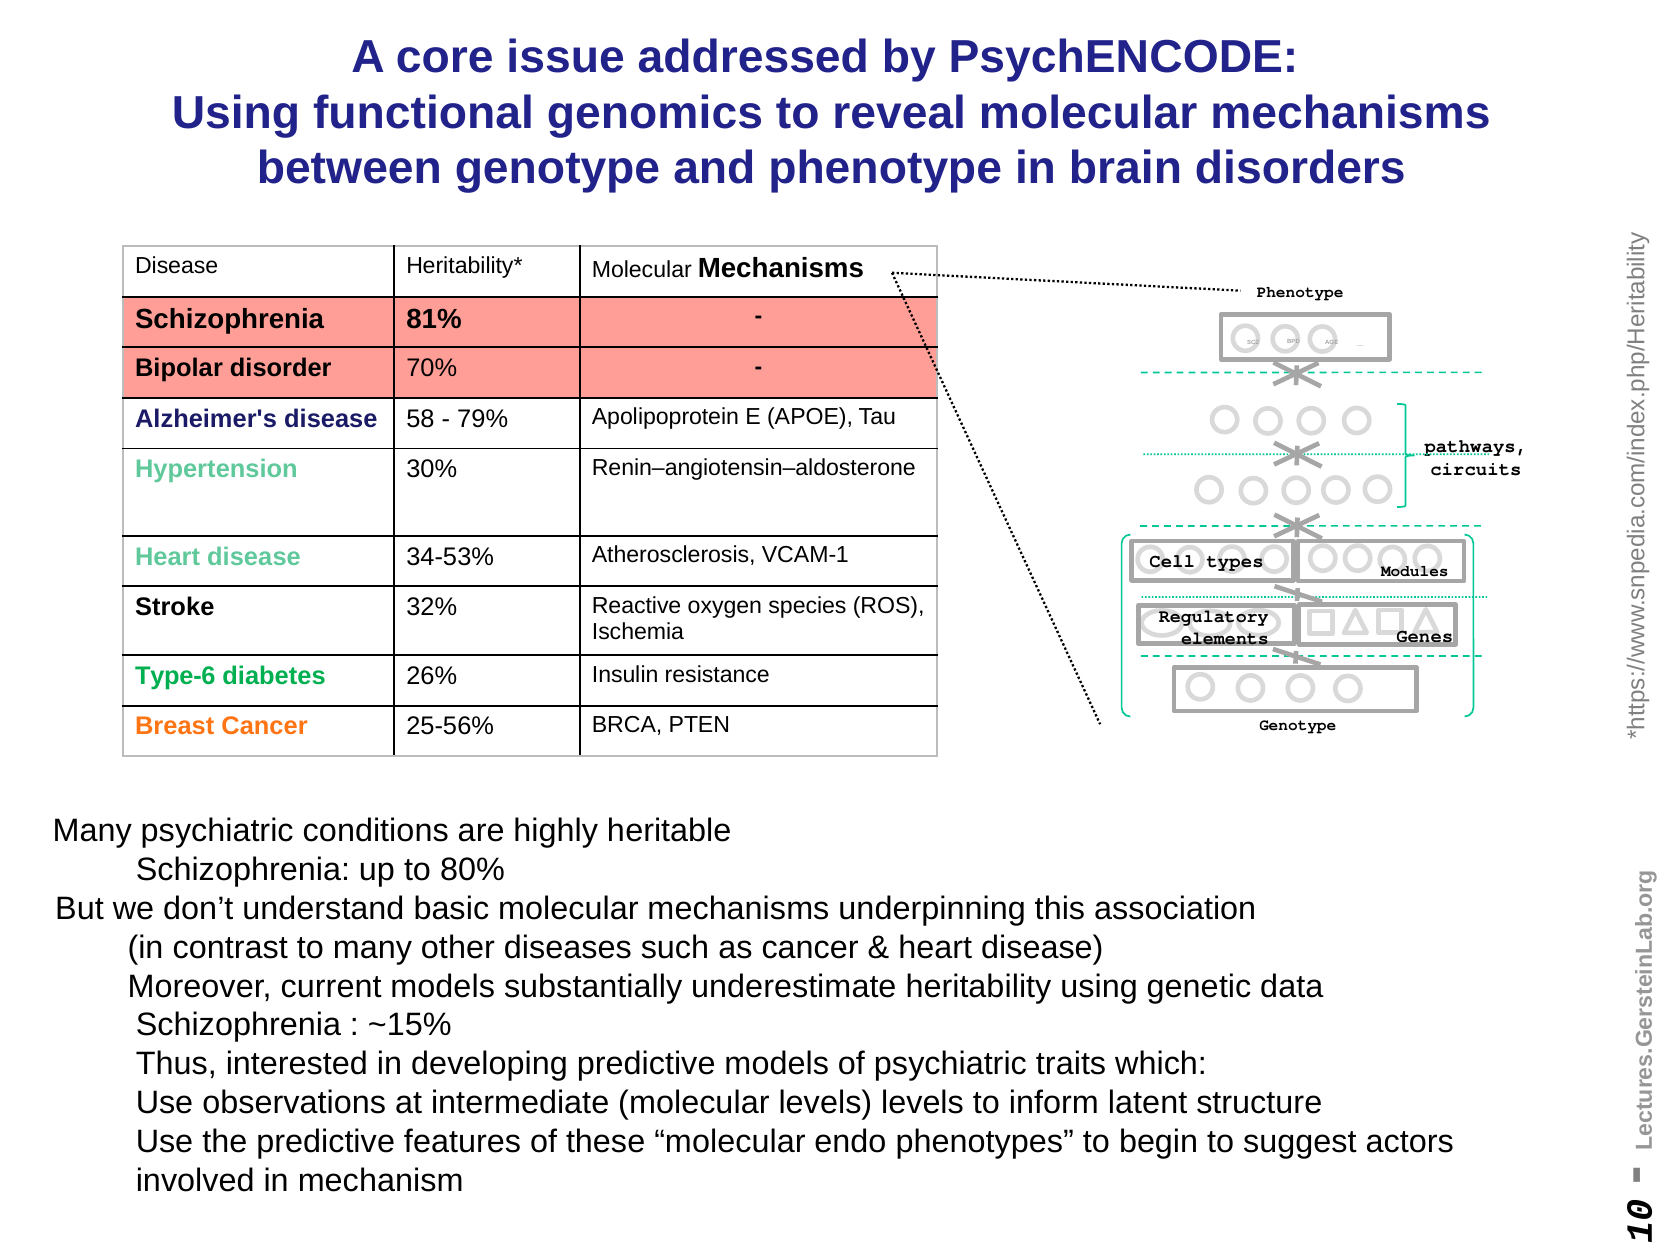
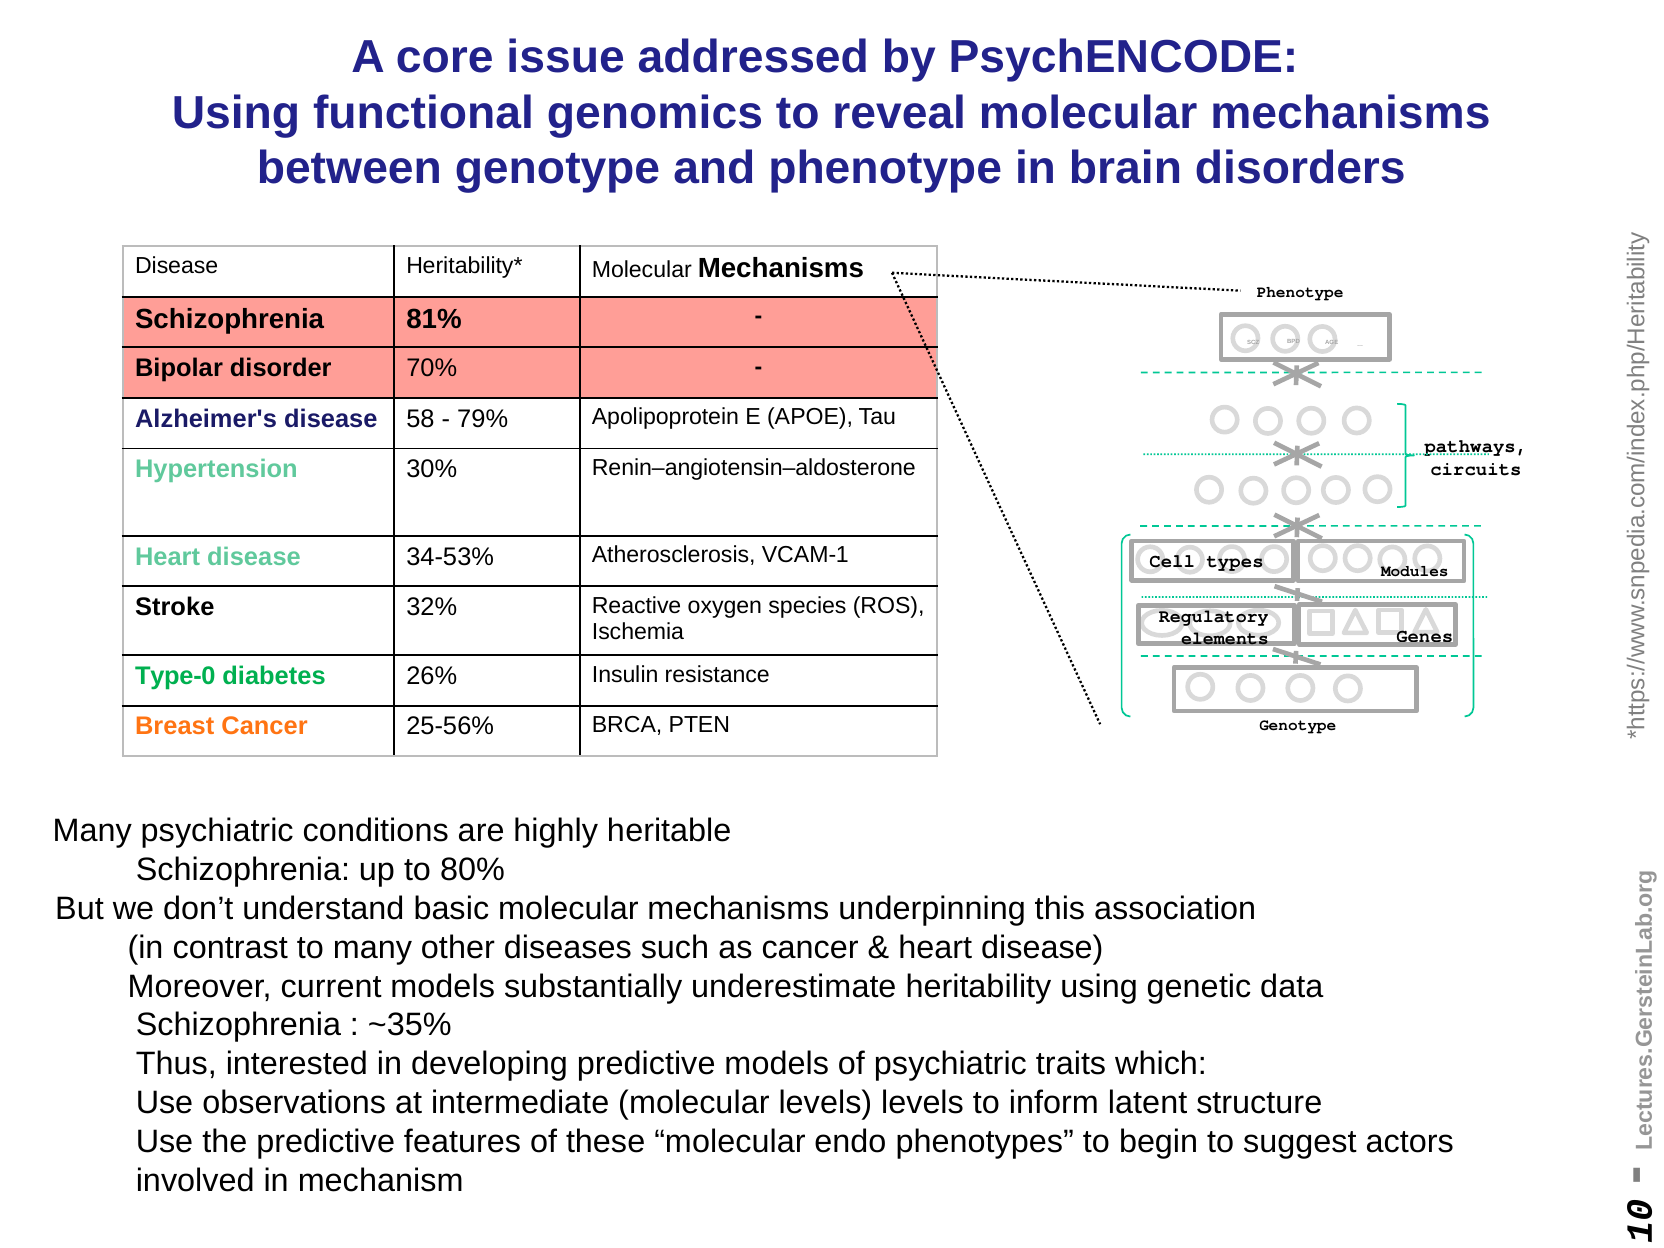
Type-6: Type-6 -> Type-0
~15%: ~15% -> ~35%
